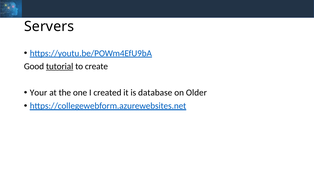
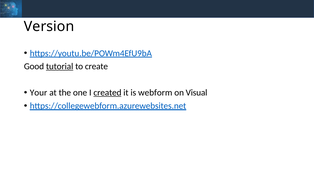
Servers: Servers -> Version
created underline: none -> present
database: database -> webform
Older: Older -> Visual
